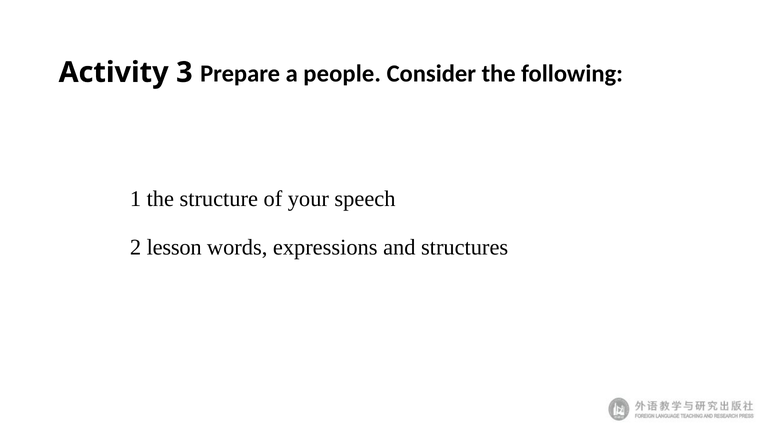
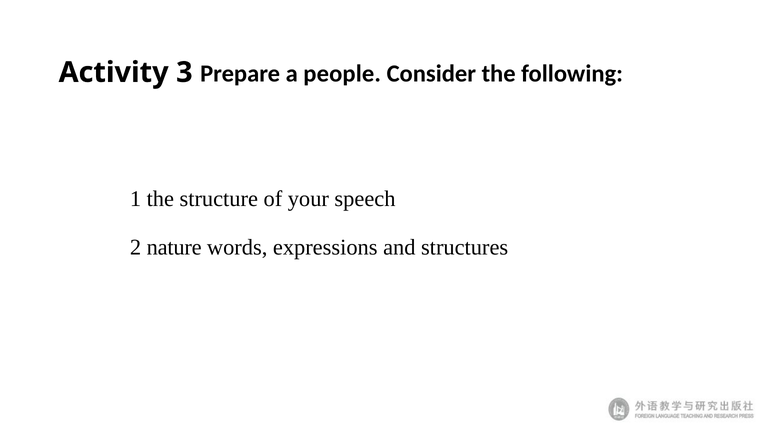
lesson: lesson -> nature
